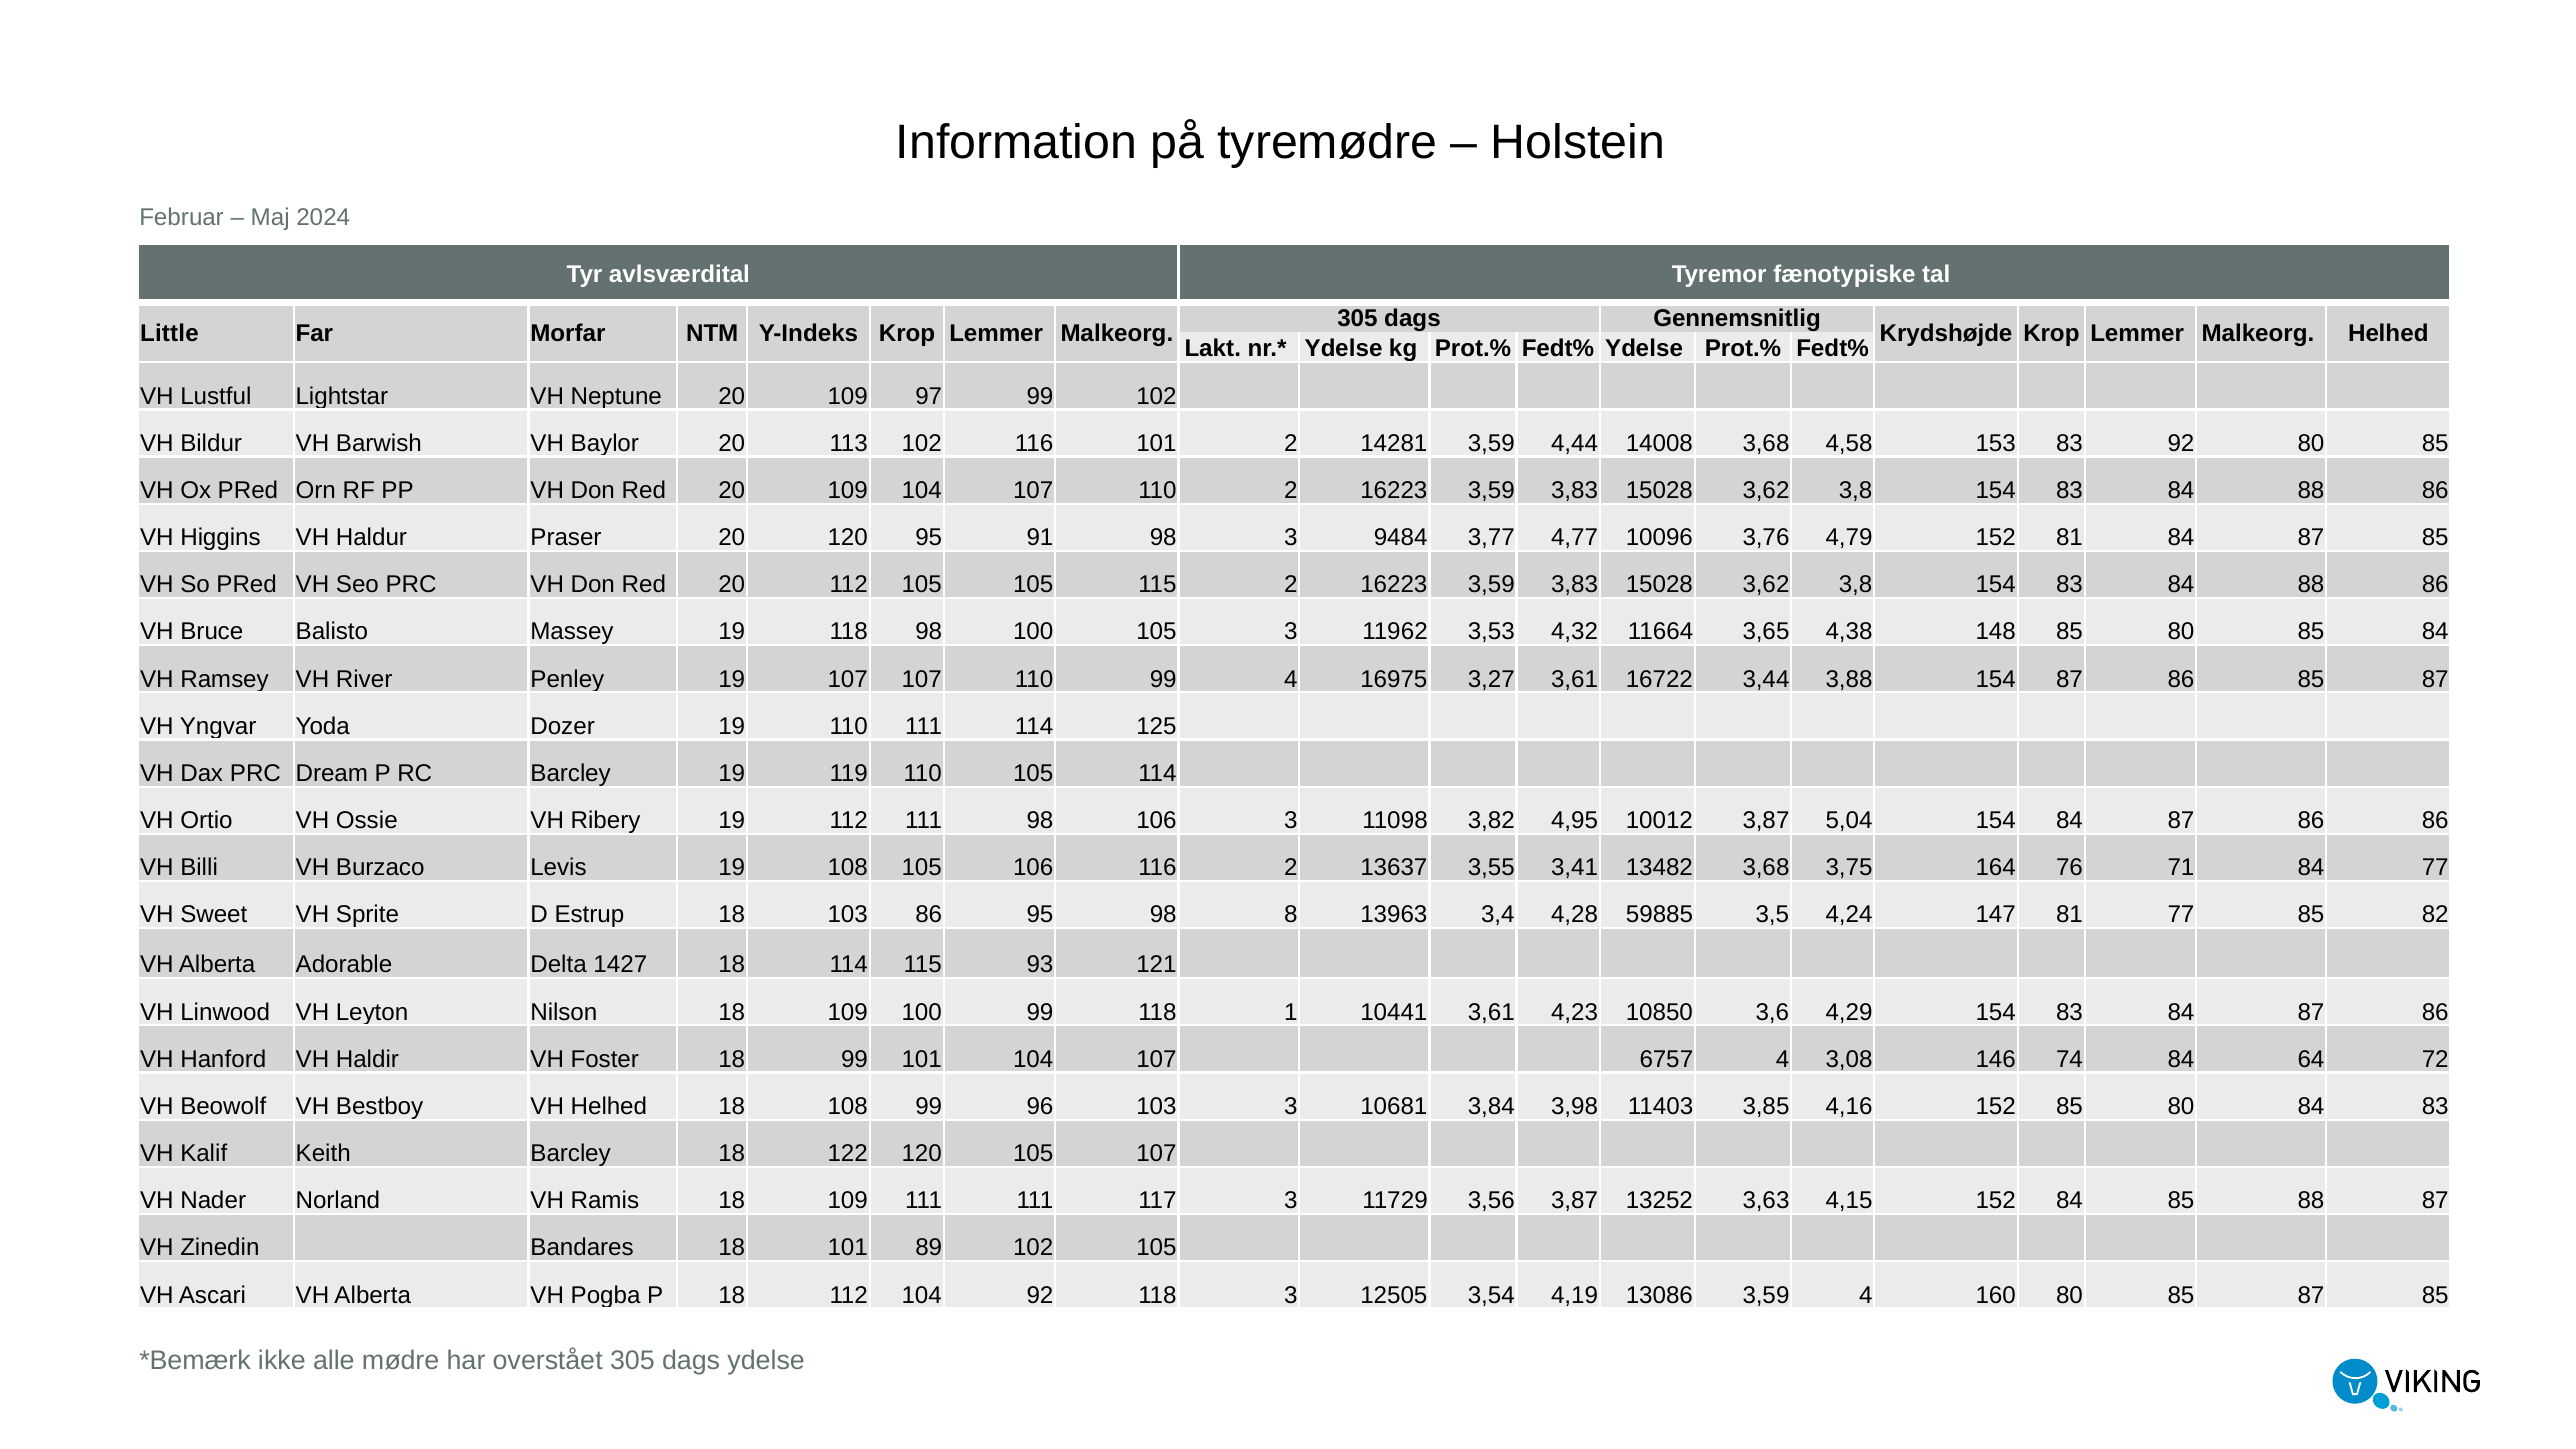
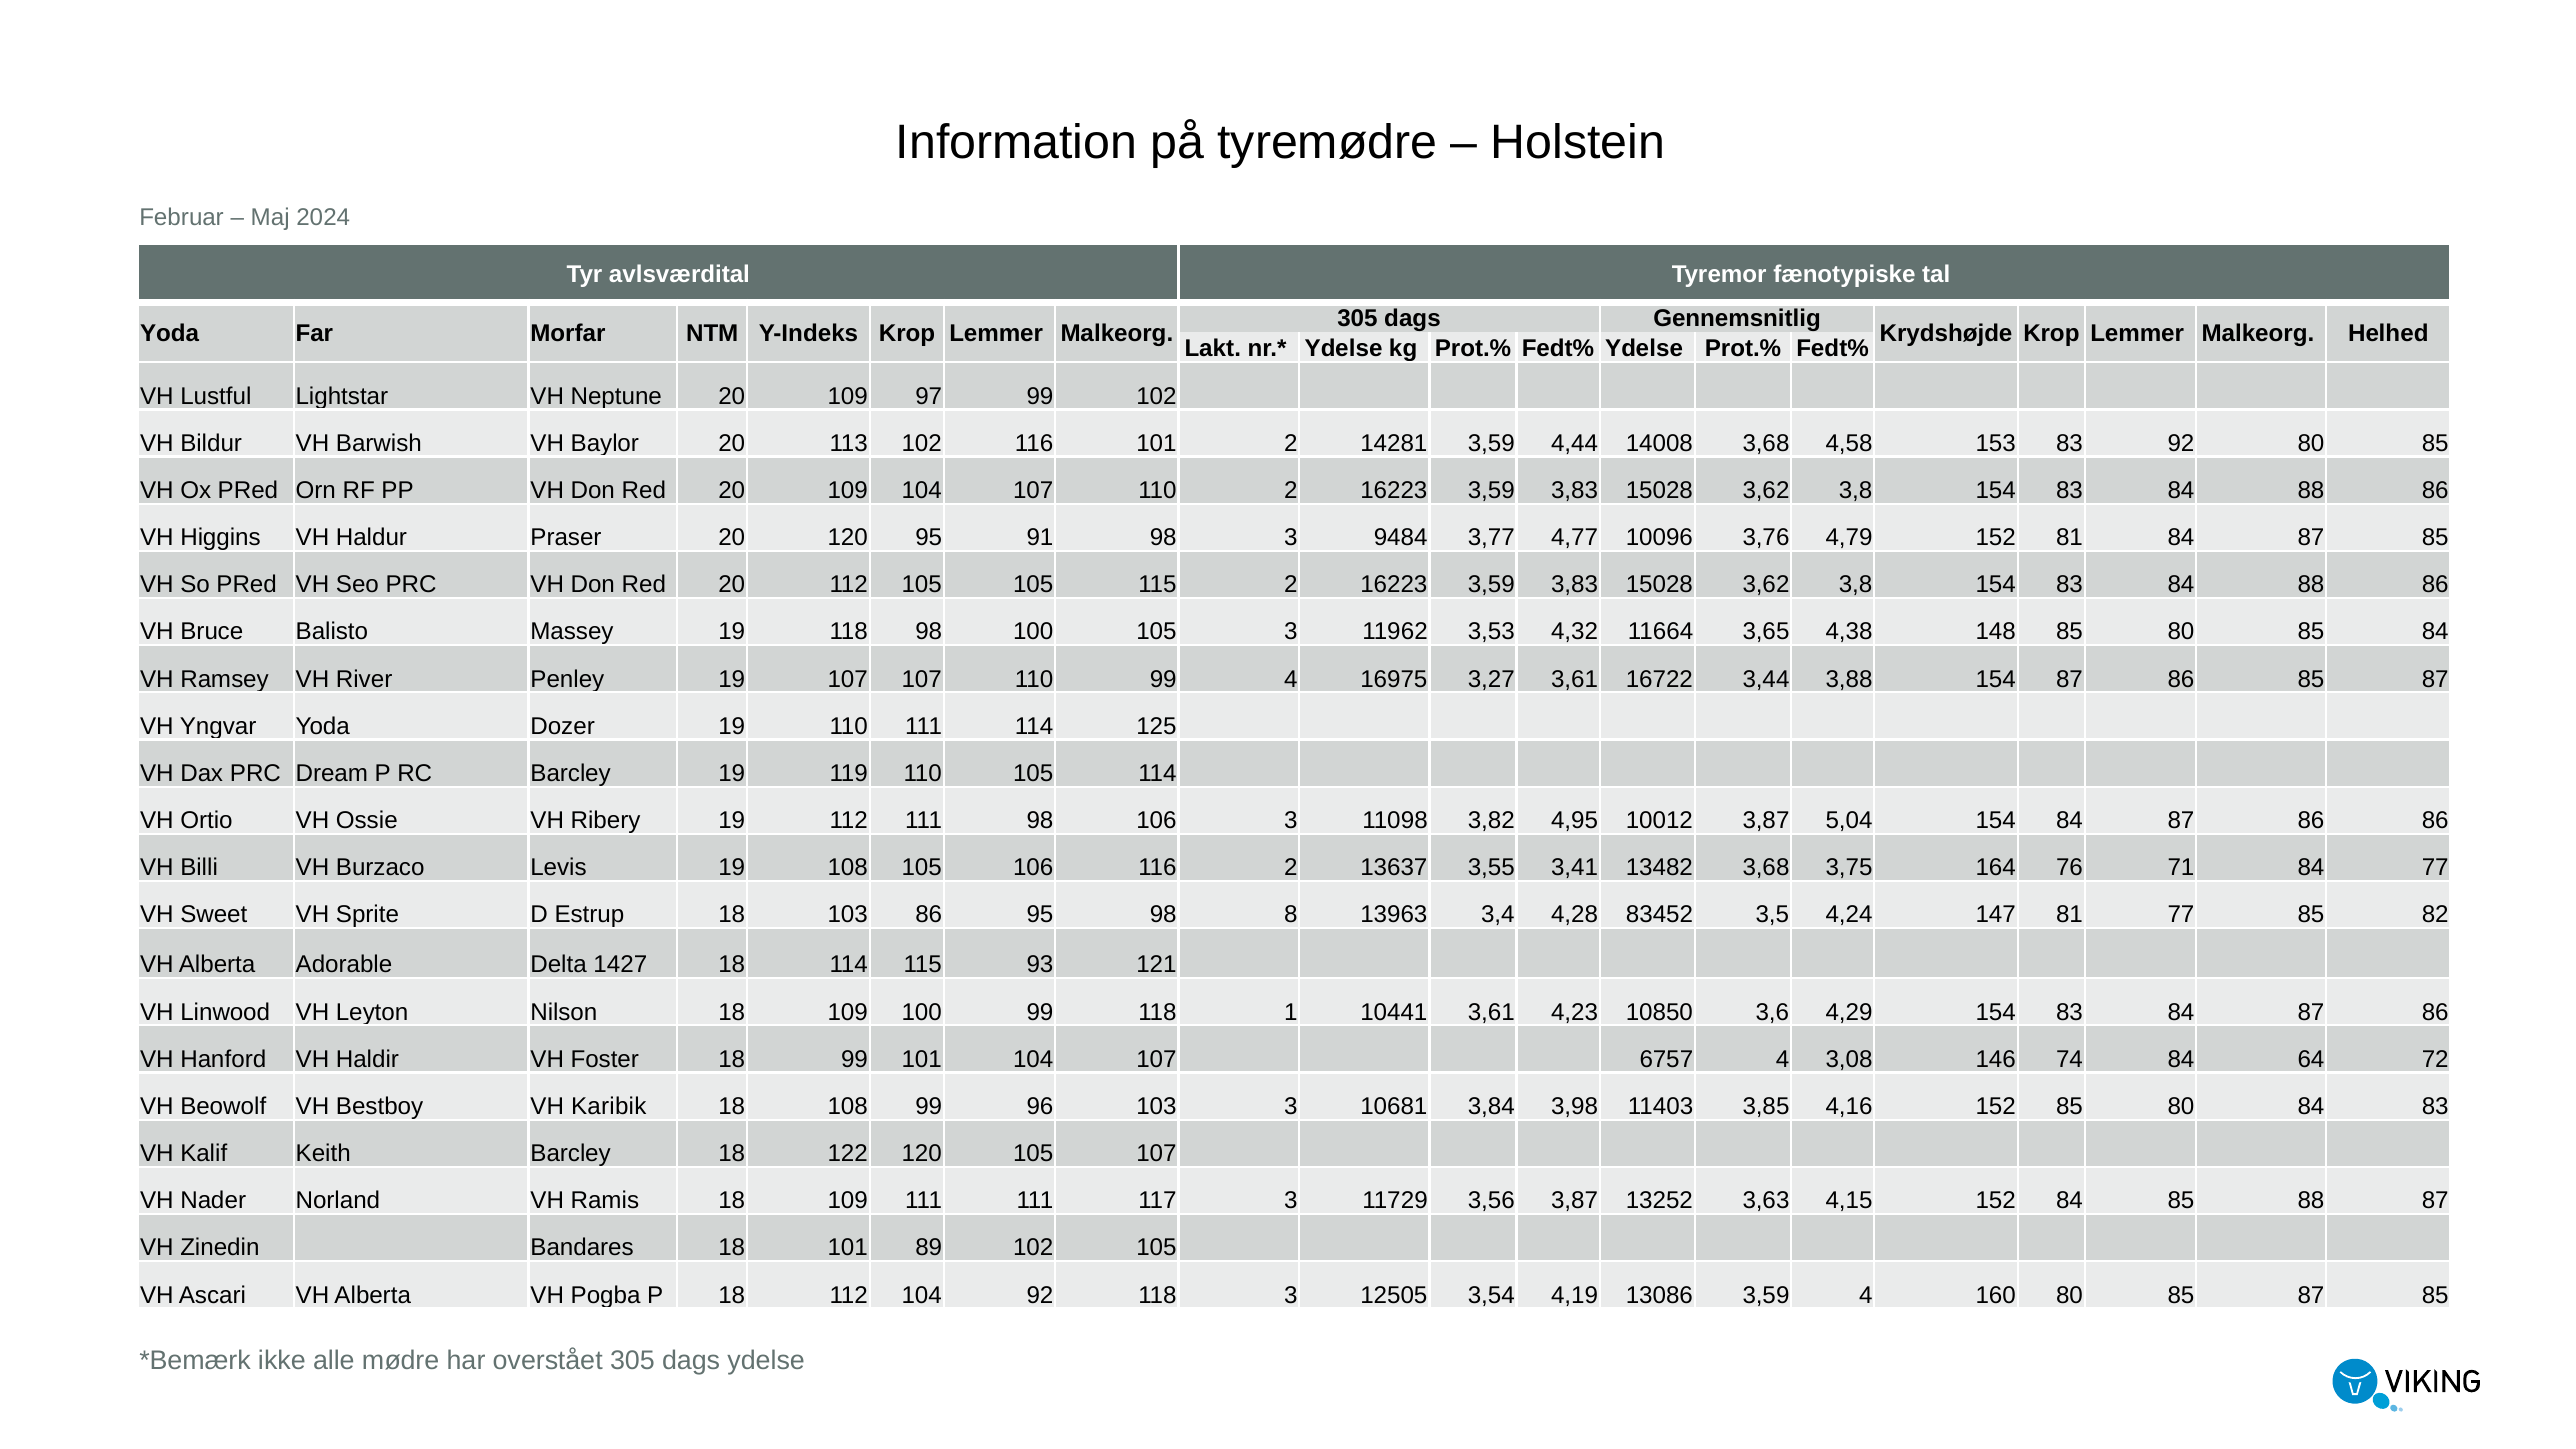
Little at (169, 334): Little -> Yoda
59885: 59885 -> 83452
VH Helhed: Helhed -> Karibik
